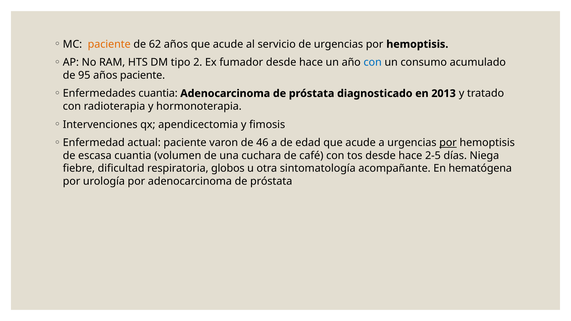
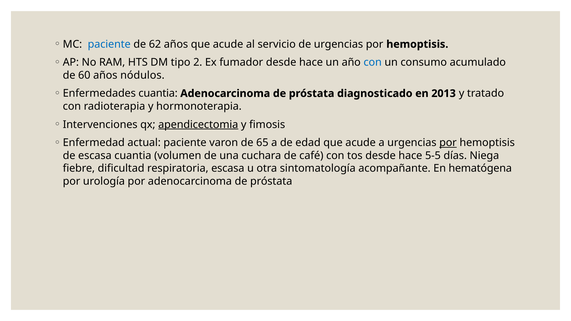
paciente at (109, 44) colour: orange -> blue
95: 95 -> 60
años paciente: paciente -> nódulos
apendicectomia underline: none -> present
46: 46 -> 65
2-5: 2-5 -> 5-5
respiratoria globos: globos -> escasa
